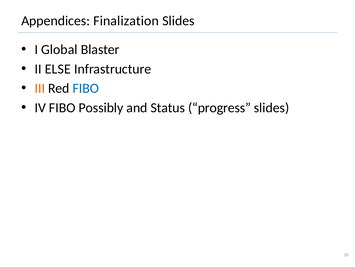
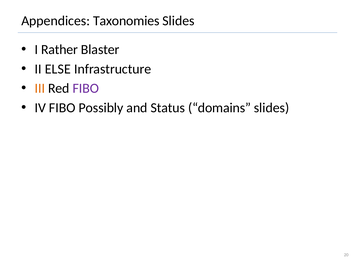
Finalization: Finalization -> Taxonomies
Global: Global -> Rather
FIBO at (86, 88) colour: blue -> purple
progress: progress -> domains
